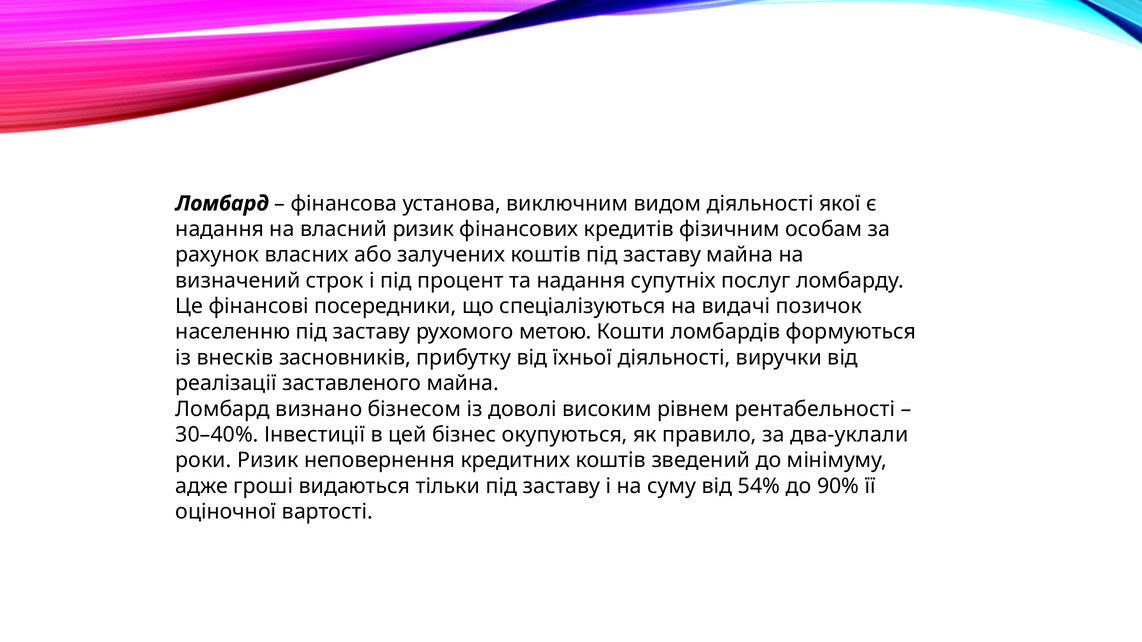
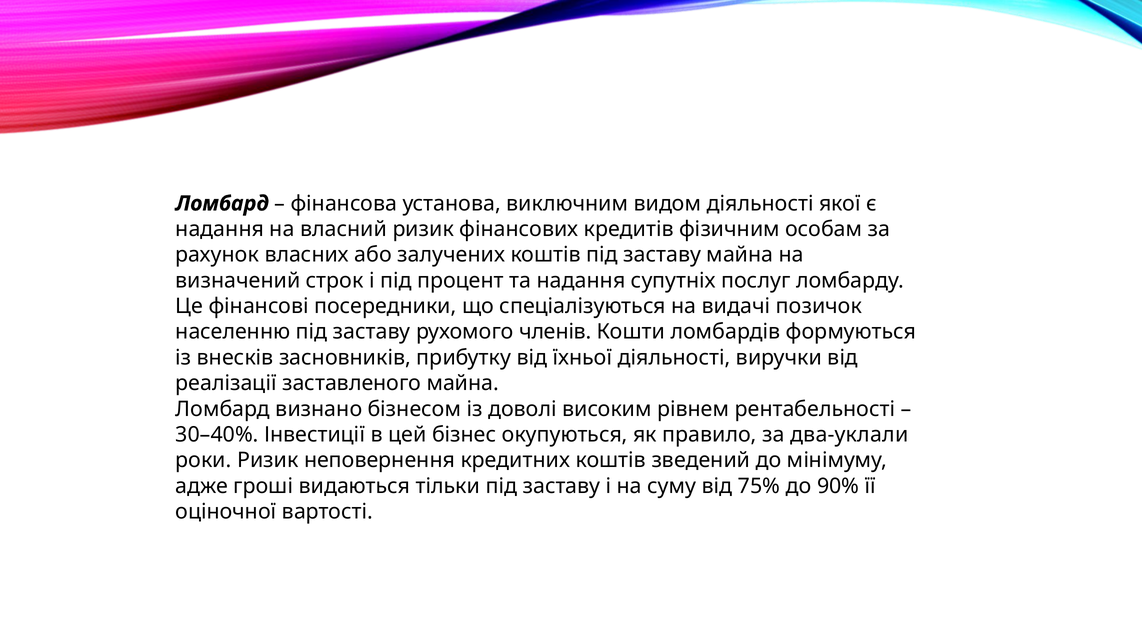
метою: метою -> членів
54%: 54% -> 75%
